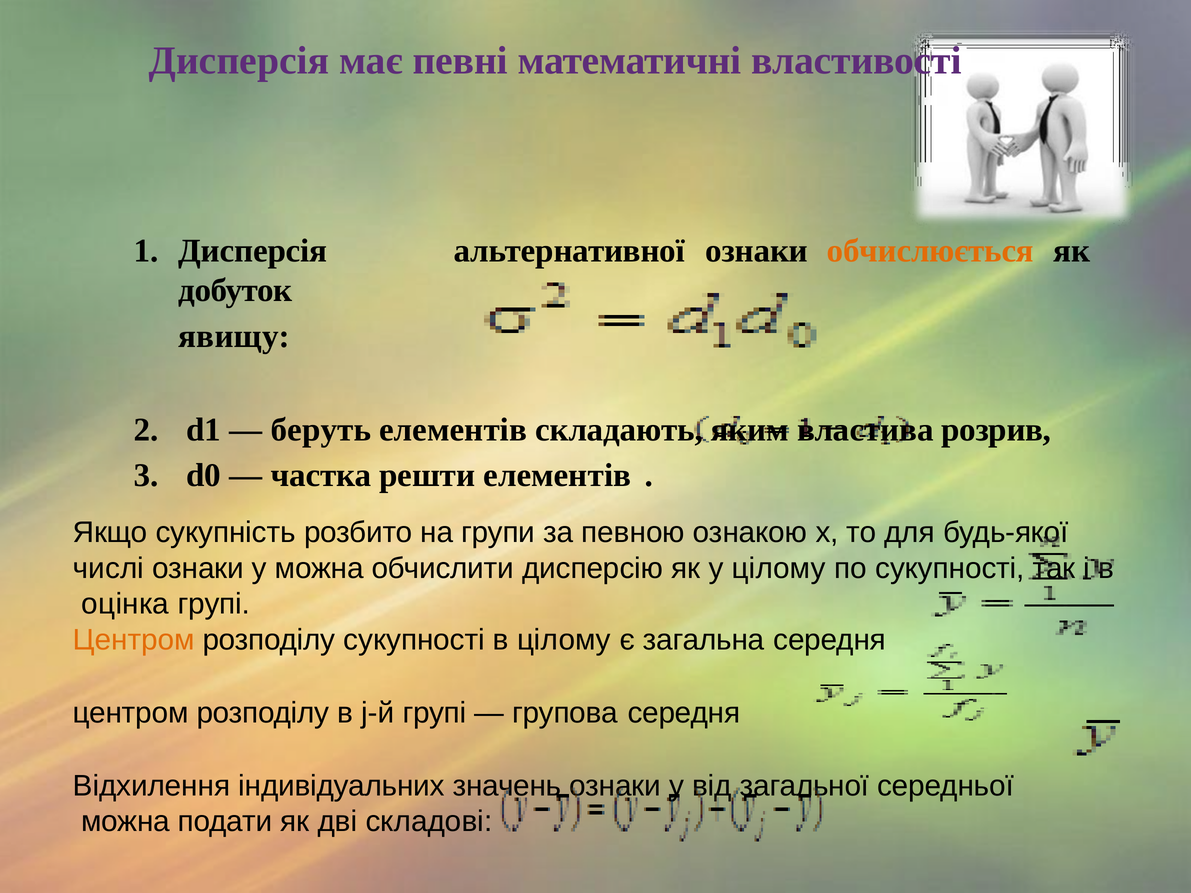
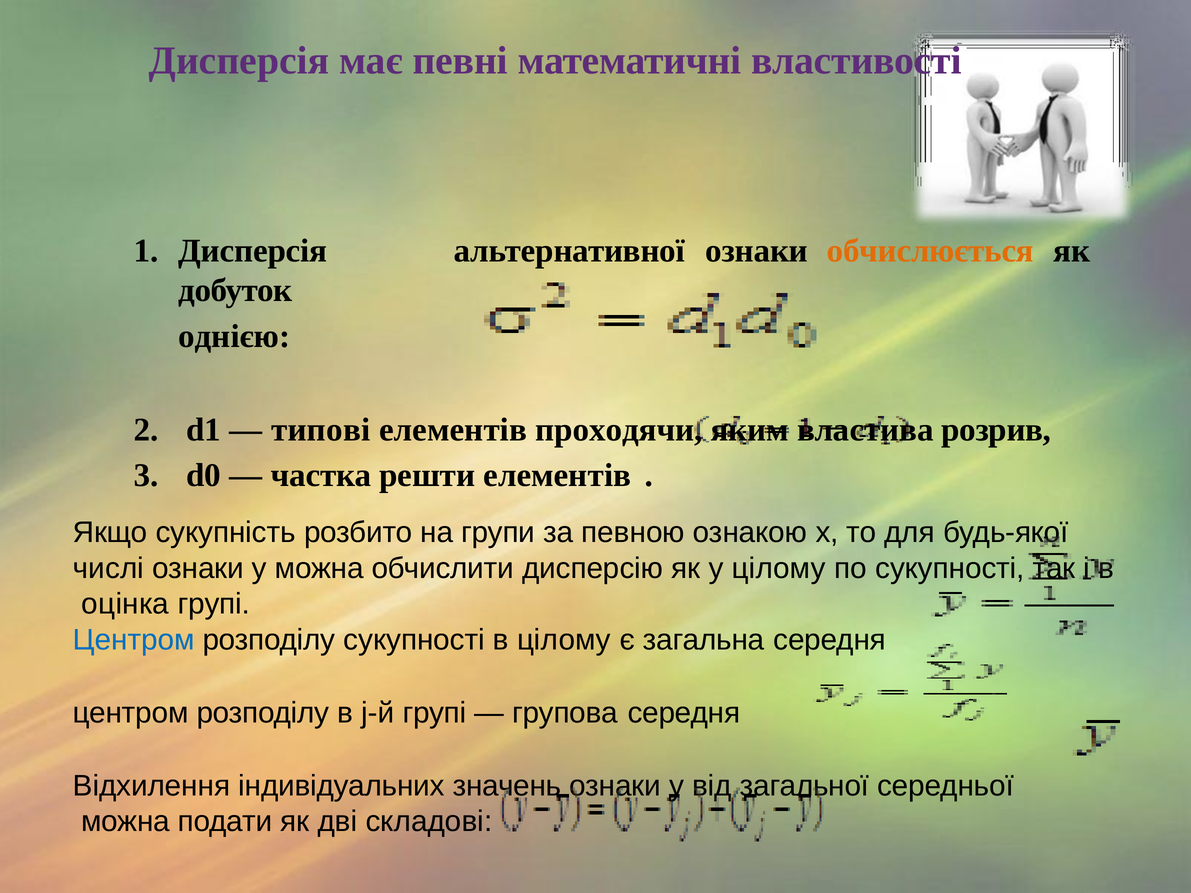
явищу: явищу -> однією
беруть: беруть -> типові
складають: складають -> проходячи
Центром at (134, 640) colour: orange -> blue
